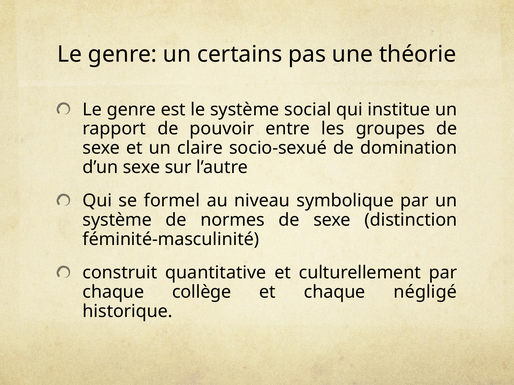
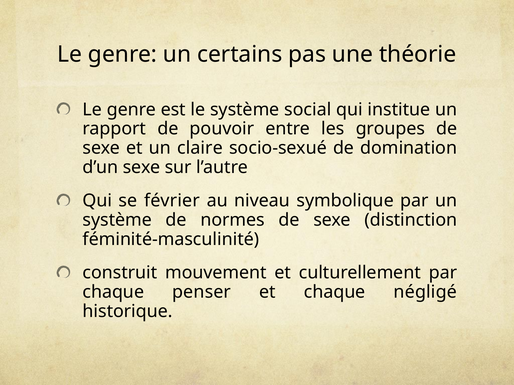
formel: formel -> février
quantitative: quantitative -> mouvement
collège: collège -> penser
